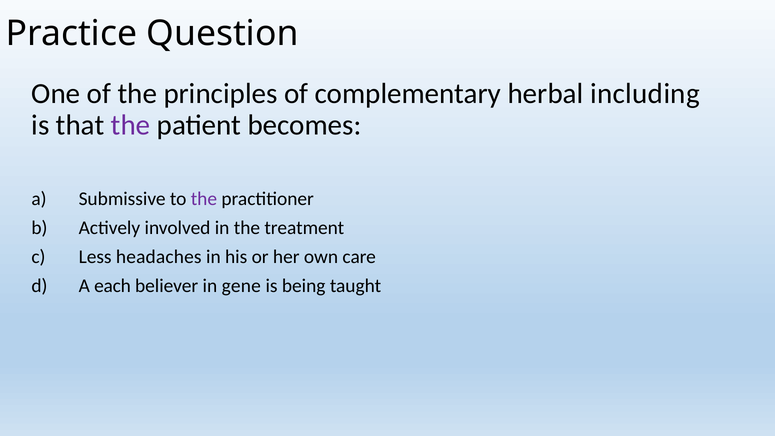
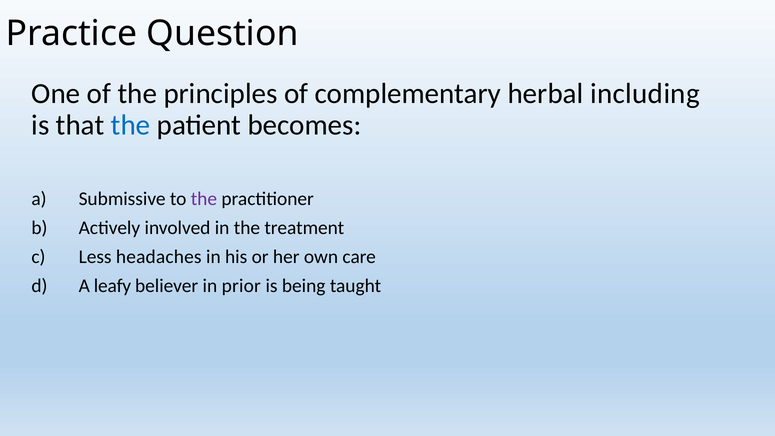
the at (131, 125) colour: purple -> blue
each: each -> leafy
gene: gene -> prior
